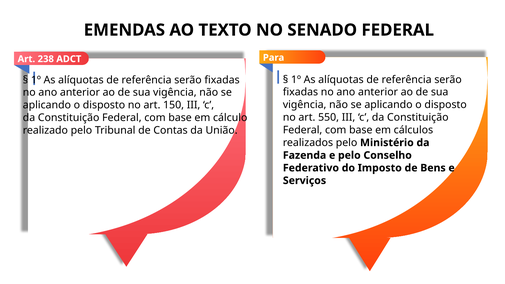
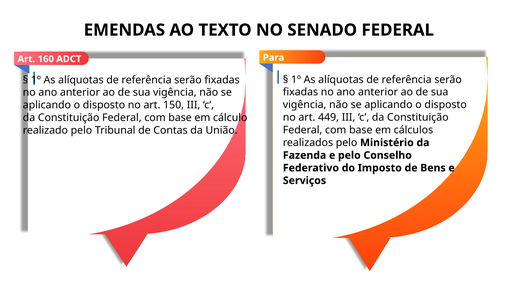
238: 238 -> 160
550: 550 -> 449
